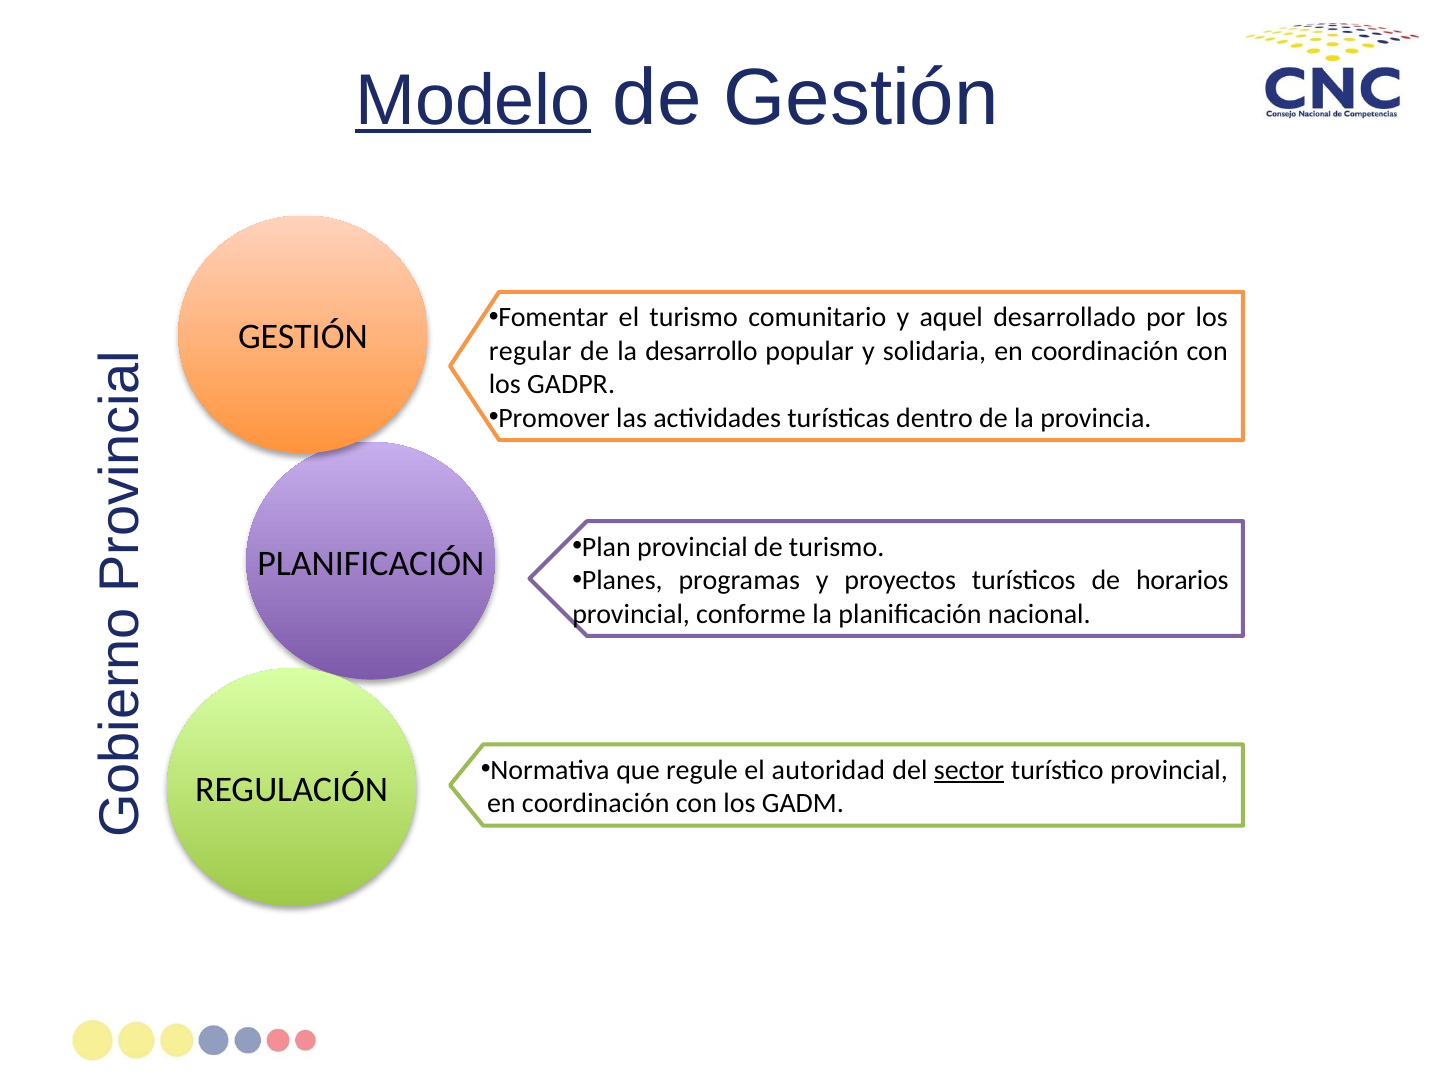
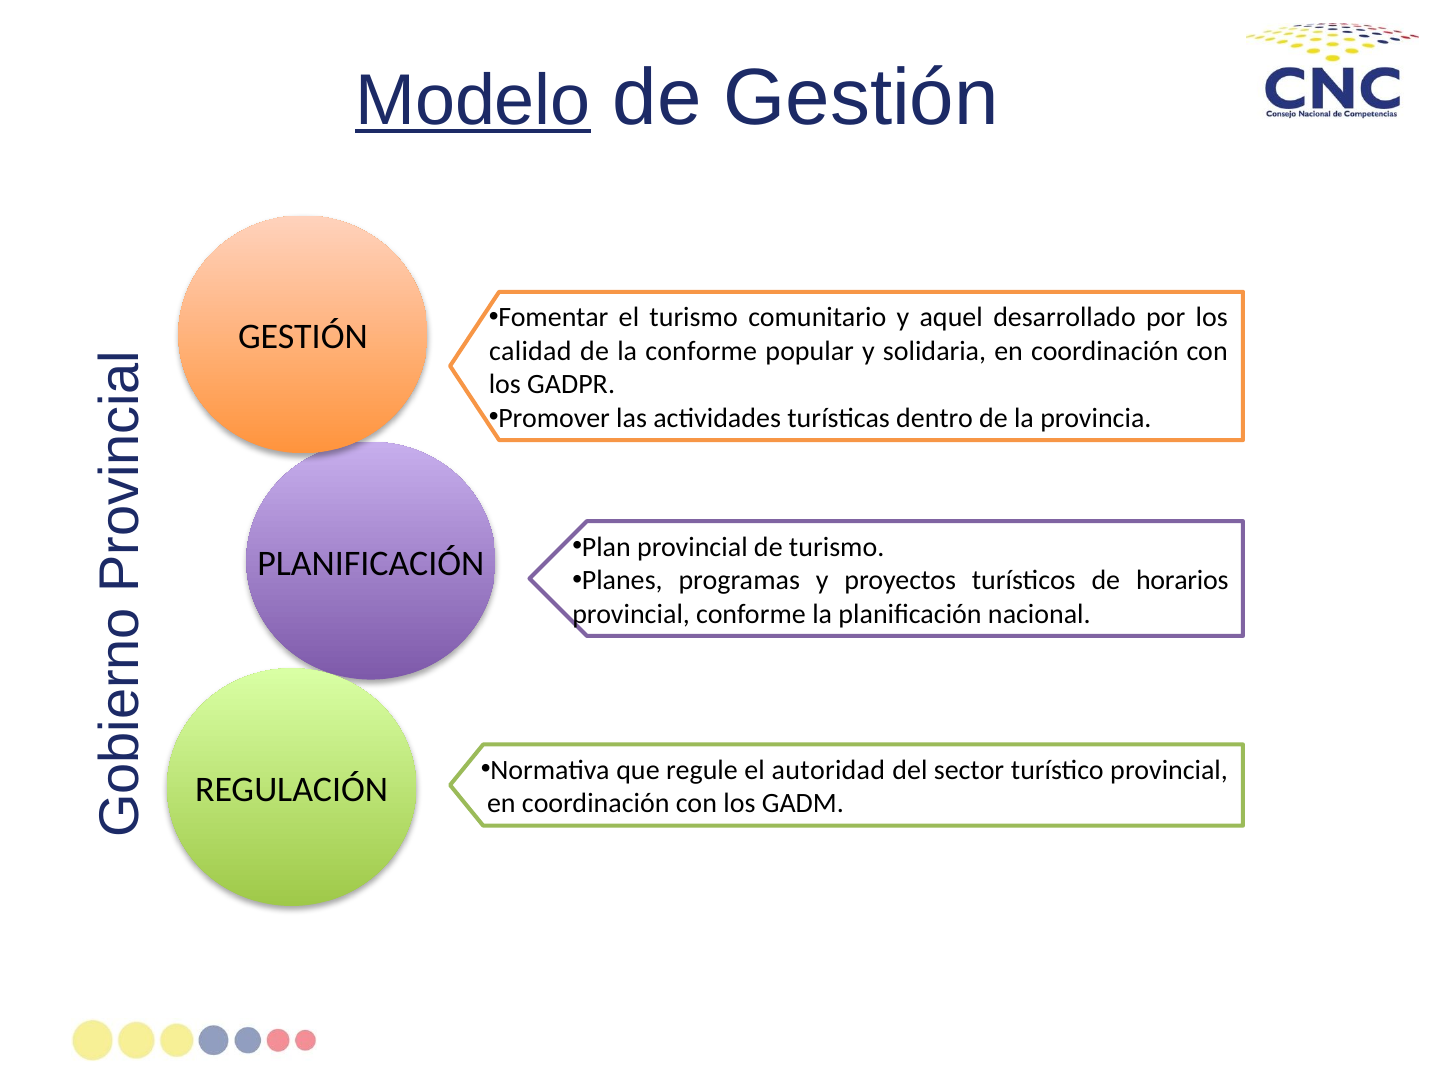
regular: regular -> calidad
la desarrollo: desarrollo -> conforme
sector underline: present -> none
